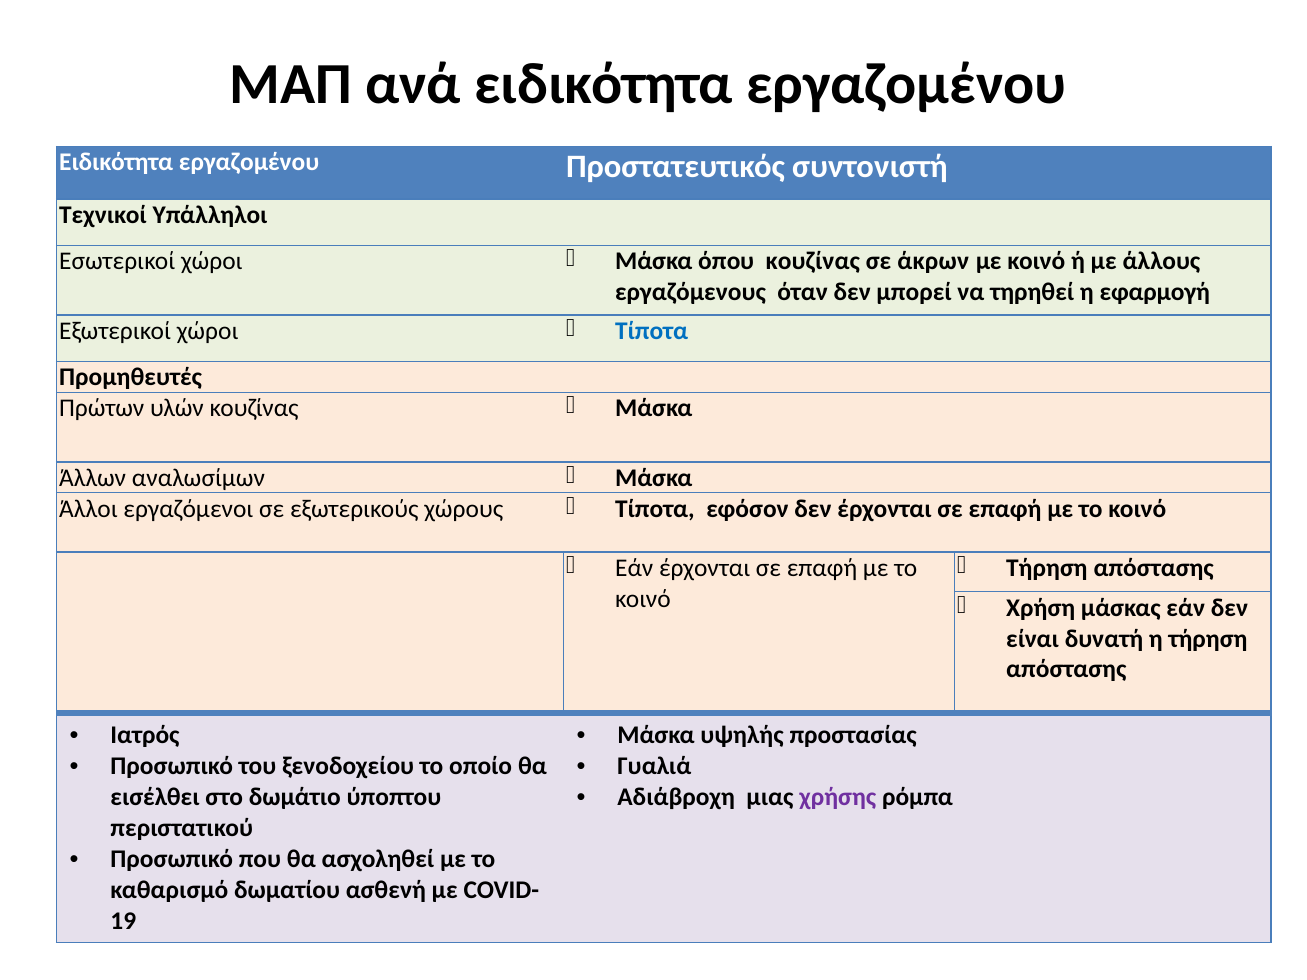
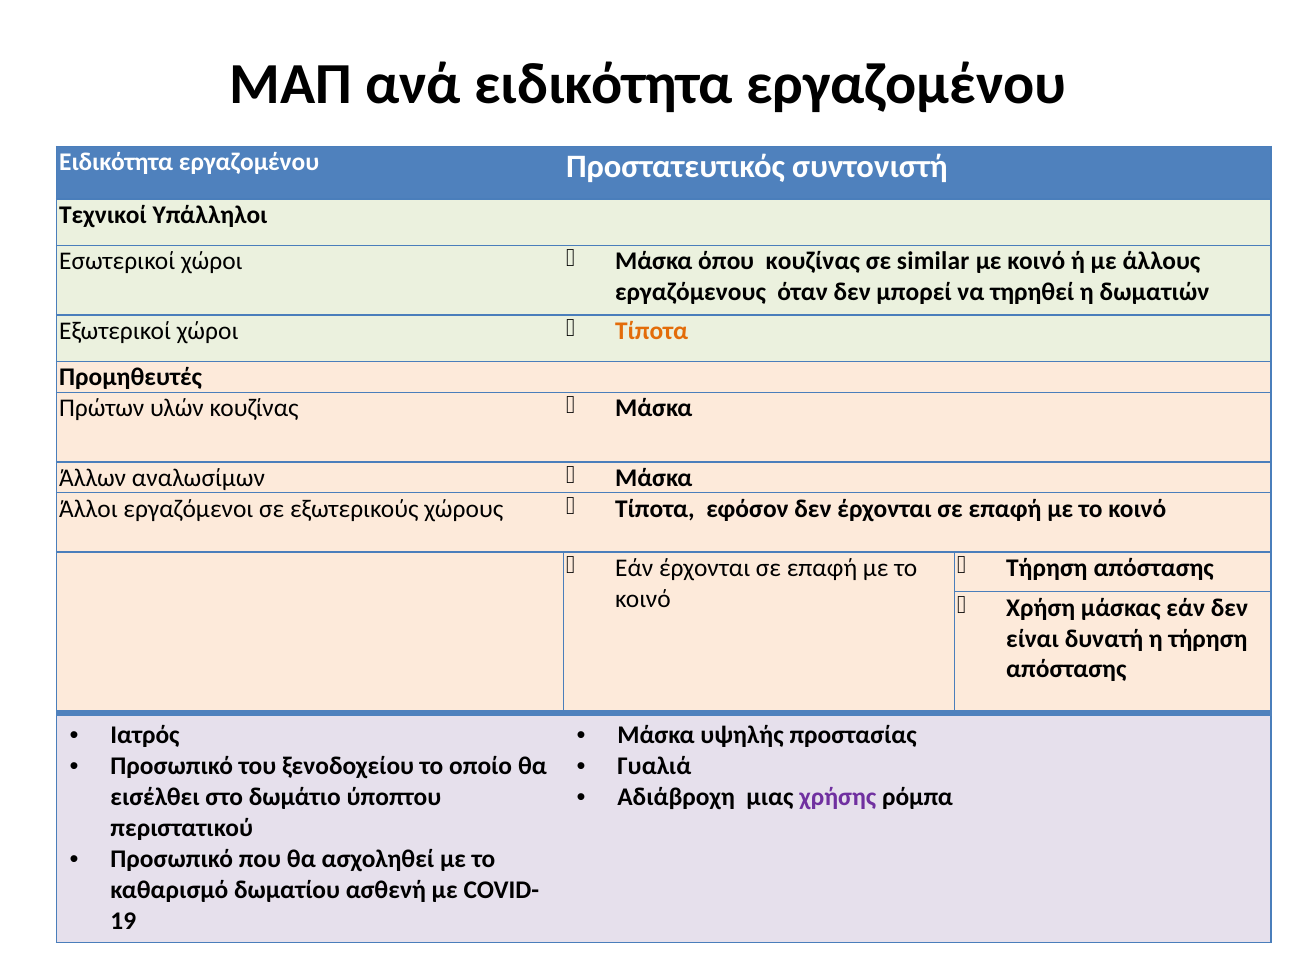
άκρων: άκρων -> similar
εφαρμογή: εφαρμογή -> δωματιών
Τίποτα at (652, 331) colour: blue -> orange
